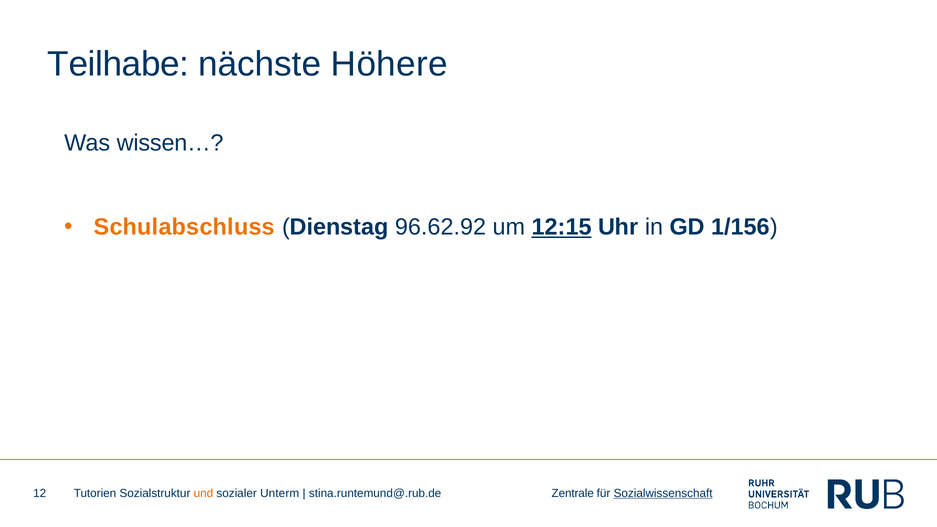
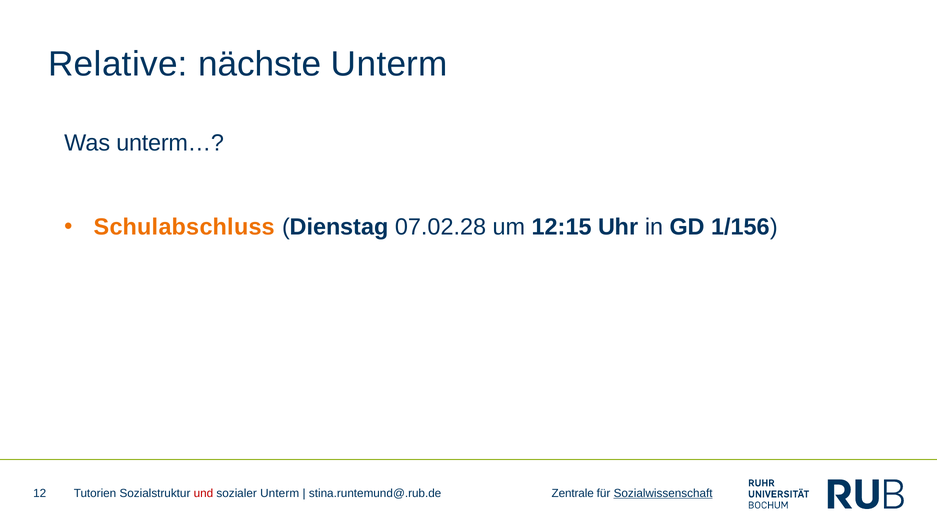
Teilhabe: Teilhabe -> Relative
nächste Höhere: Höhere -> Unterm
wissen…: wissen… -> unterm…
96.62.92: 96.62.92 -> 07.02.28
12:15 underline: present -> none
und colour: orange -> red
